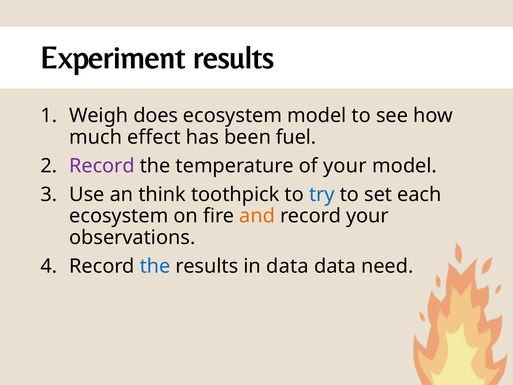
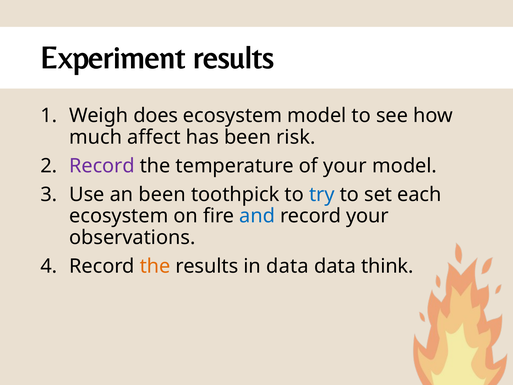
effect: effect -> affect
fuel: fuel -> risk
an think: think -> been
and colour: orange -> blue
the at (155, 266) colour: blue -> orange
need: need -> think
